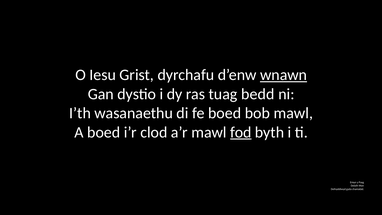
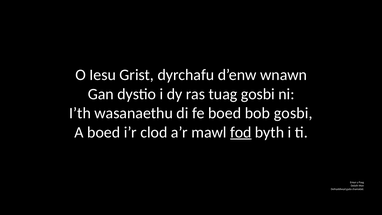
wnawn underline: present -> none
tuag bedd: bedd -> gosbi
bob mawl: mawl -> gosbi
